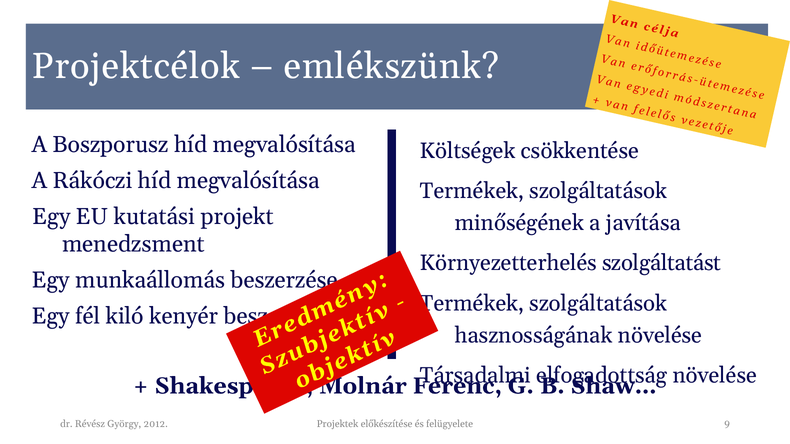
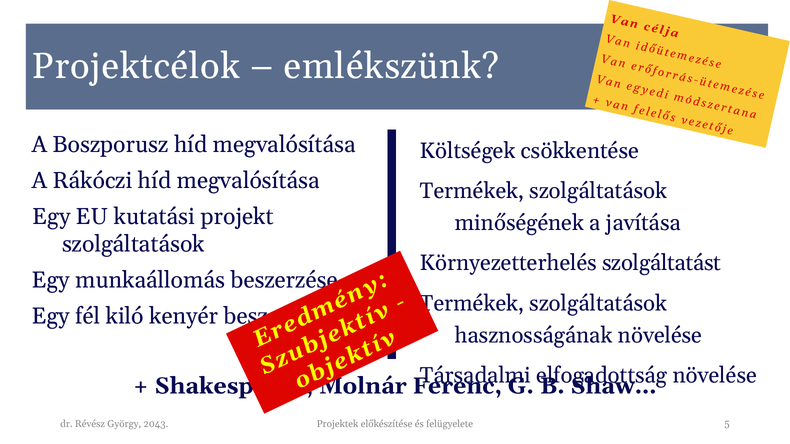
menedzsment at (133, 244): menedzsment -> szolgáltatások
2012: 2012 -> 2043
9: 9 -> 5
